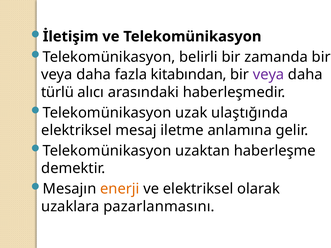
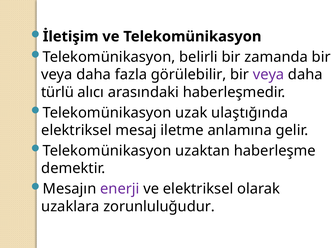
kitabından: kitabından -> görülebilir
enerji colour: orange -> purple
pazarlanmasını: pazarlanmasını -> zorunluluğudur
